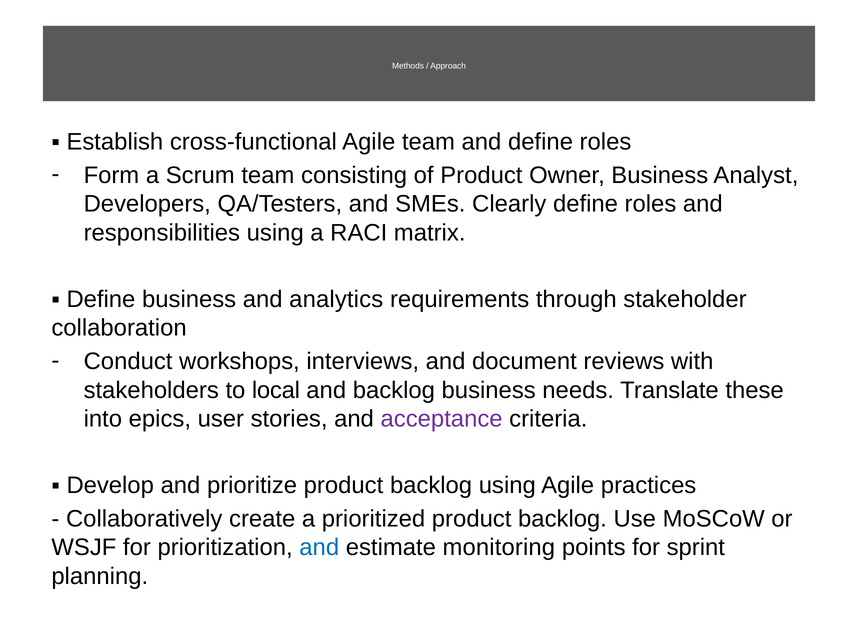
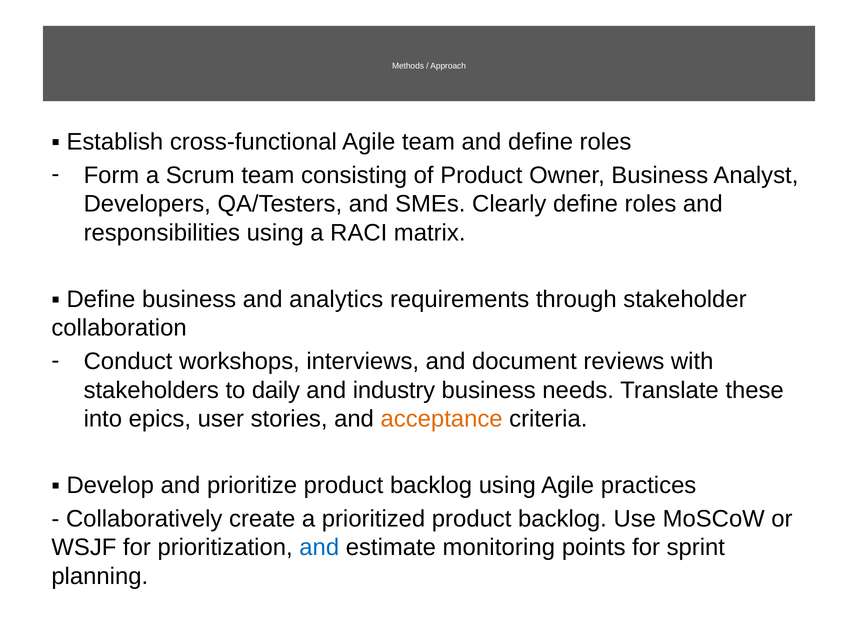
local: local -> daily
and backlog: backlog -> industry
acceptance colour: purple -> orange
